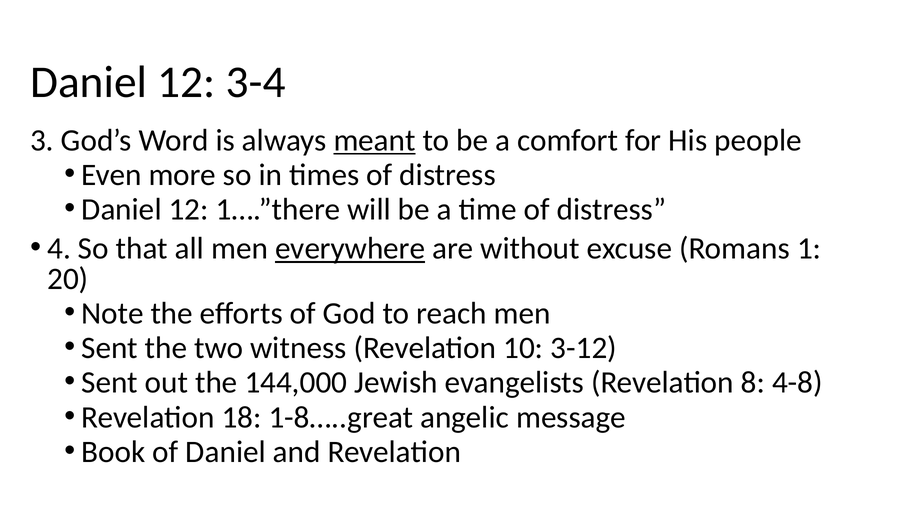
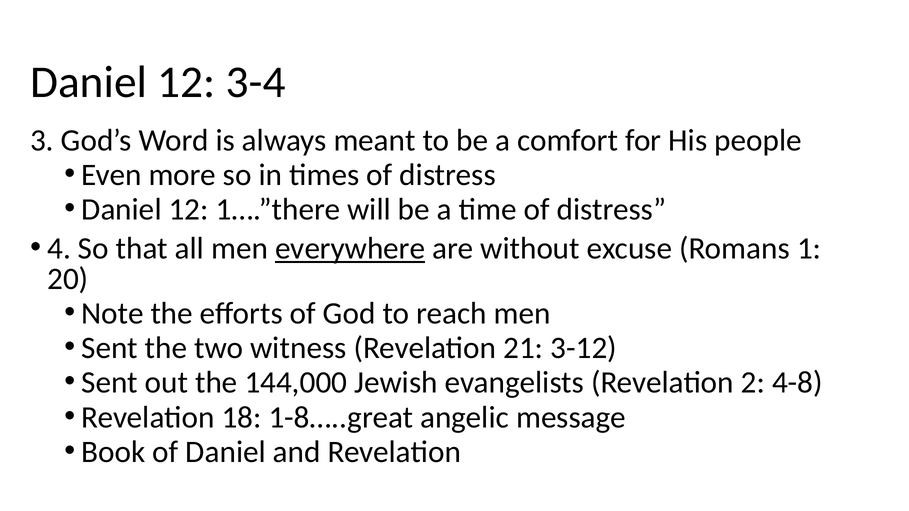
meant underline: present -> none
10: 10 -> 21
8: 8 -> 2
